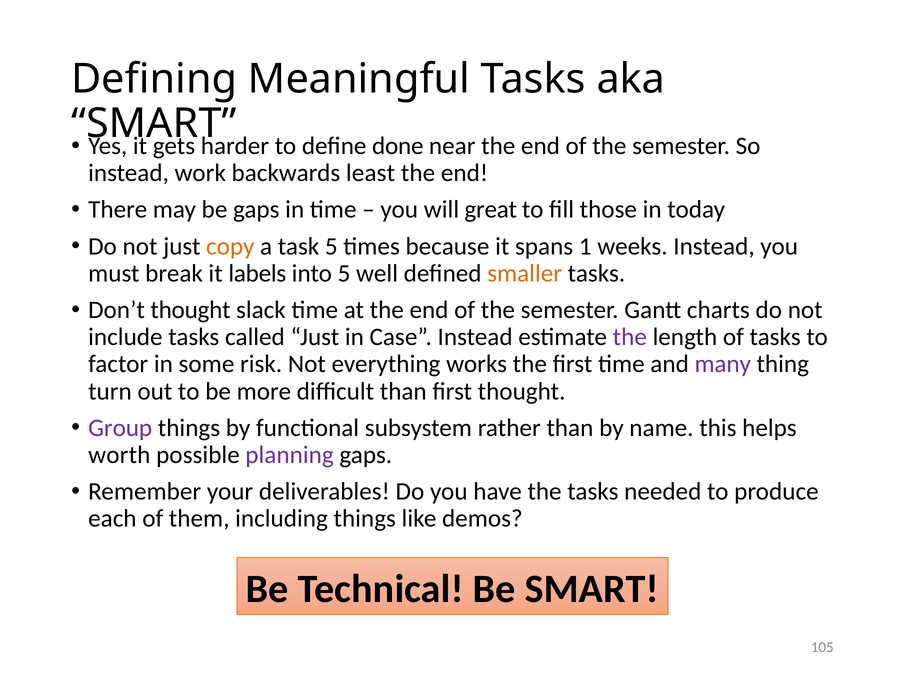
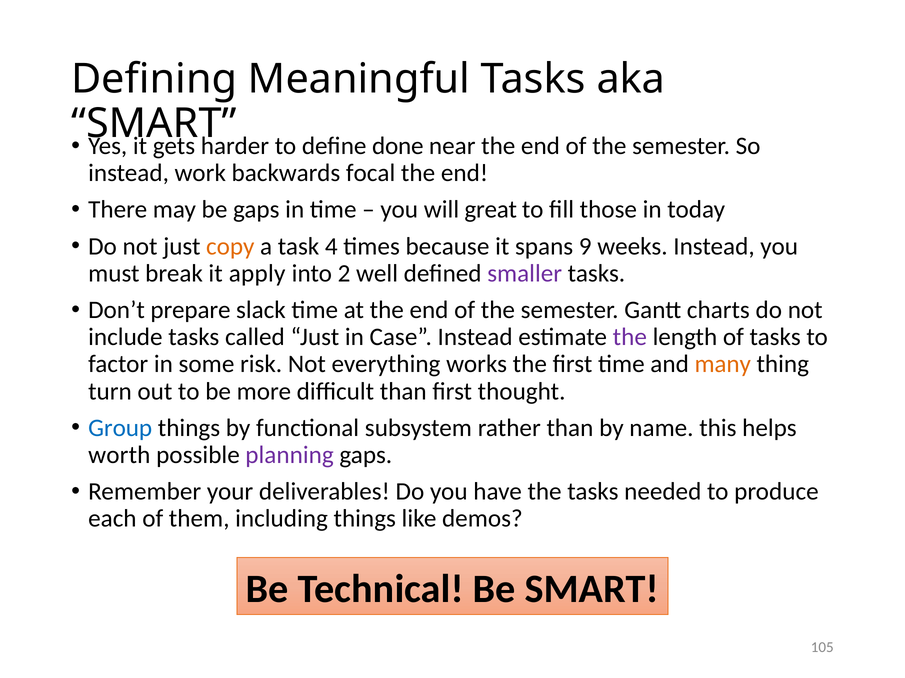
least: least -> focal
task 5: 5 -> 4
1: 1 -> 9
labels: labels -> apply
into 5: 5 -> 2
smaller colour: orange -> purple
Don’t thought: thought -> prepare
many colour: purple -> orange
Group colour: purple -> blue
